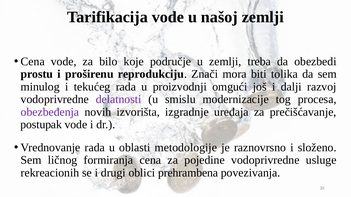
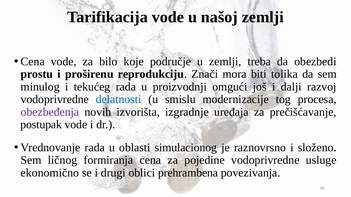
delatnosti colour: purple -> blue
metodologije: metodologije -> simulacionog
rekreacionih: rekreacionih -> ekonomično
